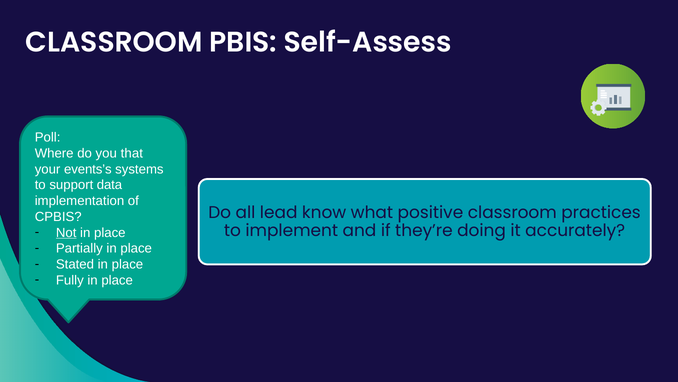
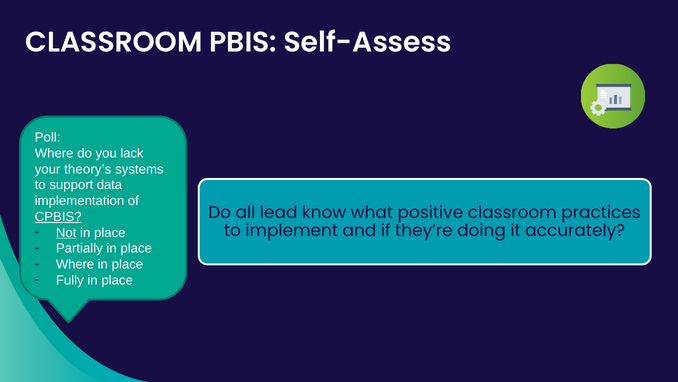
that: that -> lack
events’s: events’s -> theory’s
CPBIS underline: none -> present
Stated at (75, 264): Stated -> Where
